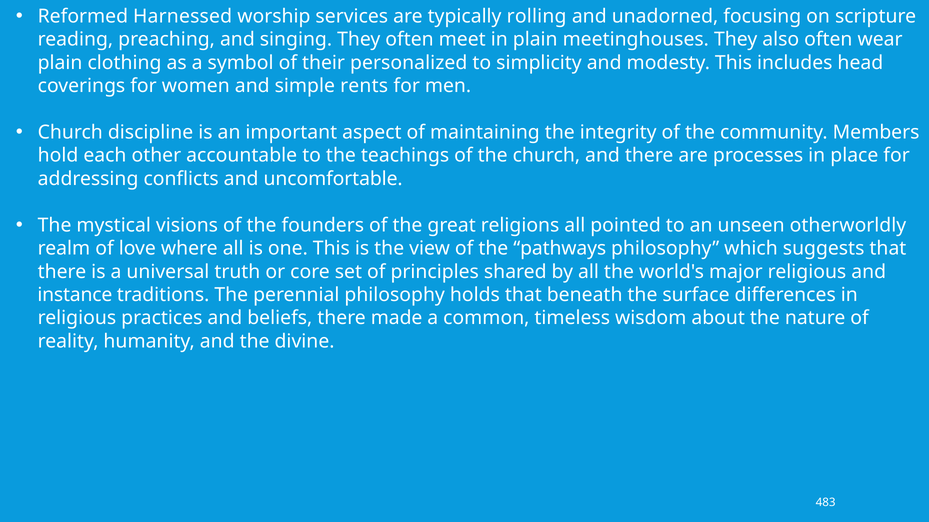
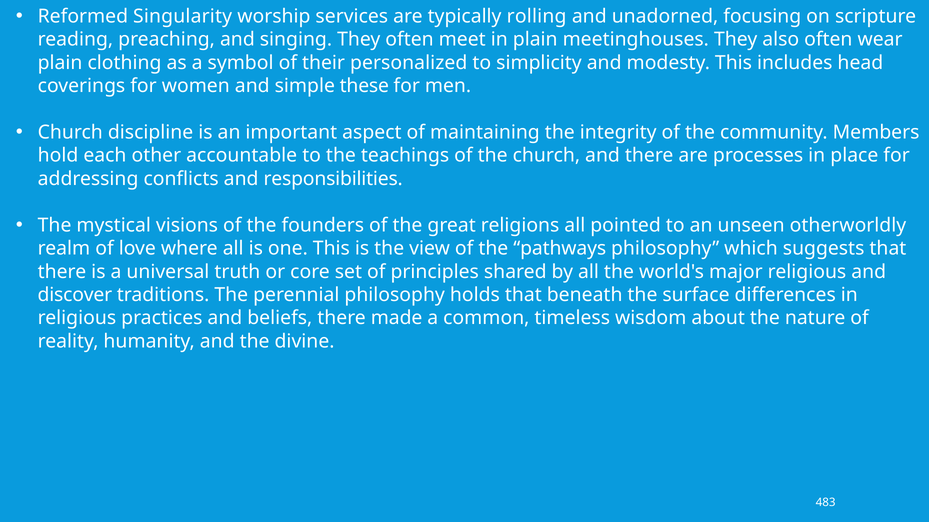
Harnessed: Harnessed -> Singularity
rents: rents -> these
uncomfortable: uncomfortable -> responsibilities
instance: instance -> discover
